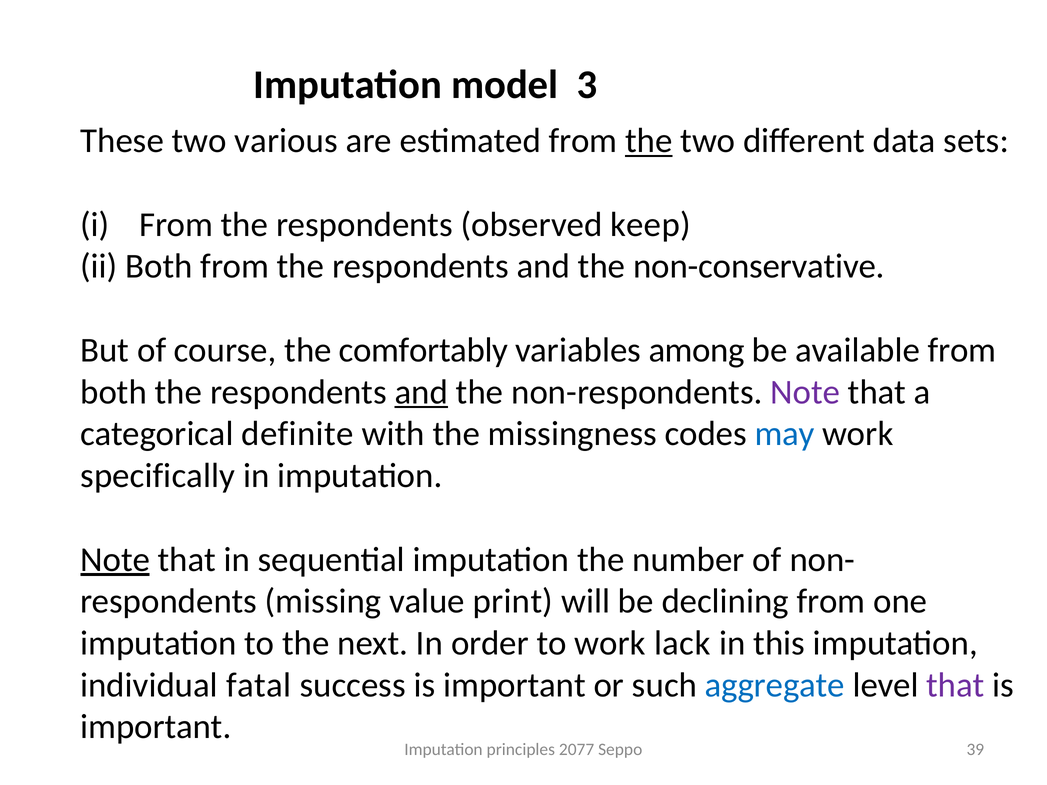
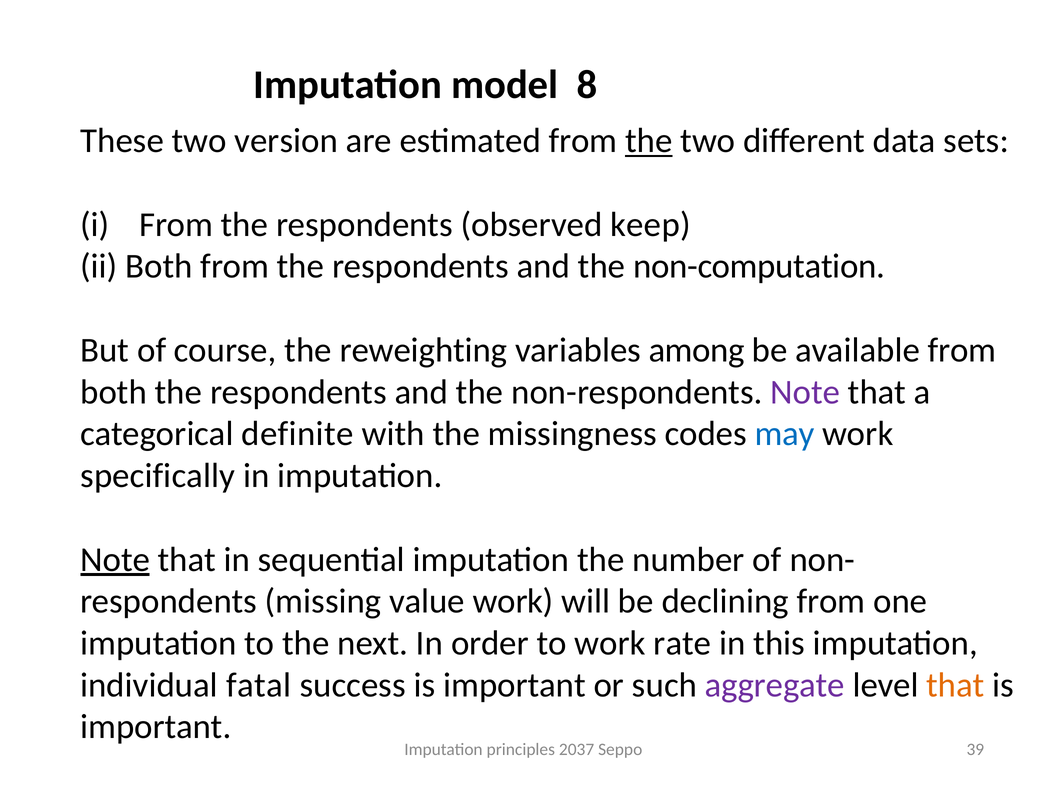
3: 3 -> 8
various: various -> version
non-conservative: non-conservative -> non-computation
comfortably: comfortably -> reweighting
and at (421, 392) underline: present -> none
value print: print -> work
lack: lack -> rate
aggregate colour: blue -> purple
that at (955, 685) colour: purple -> orange
2077: 2077 -> 2037
